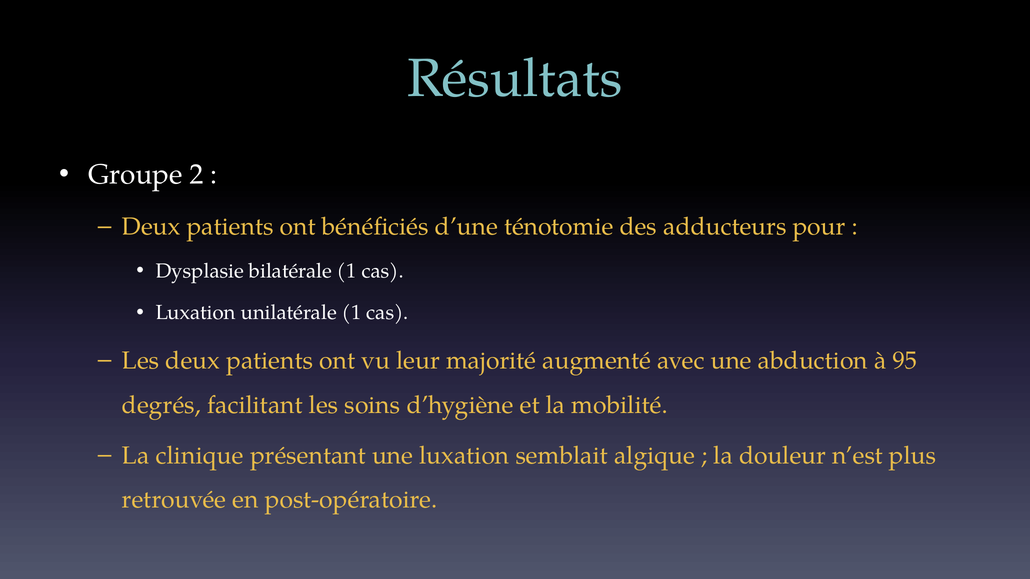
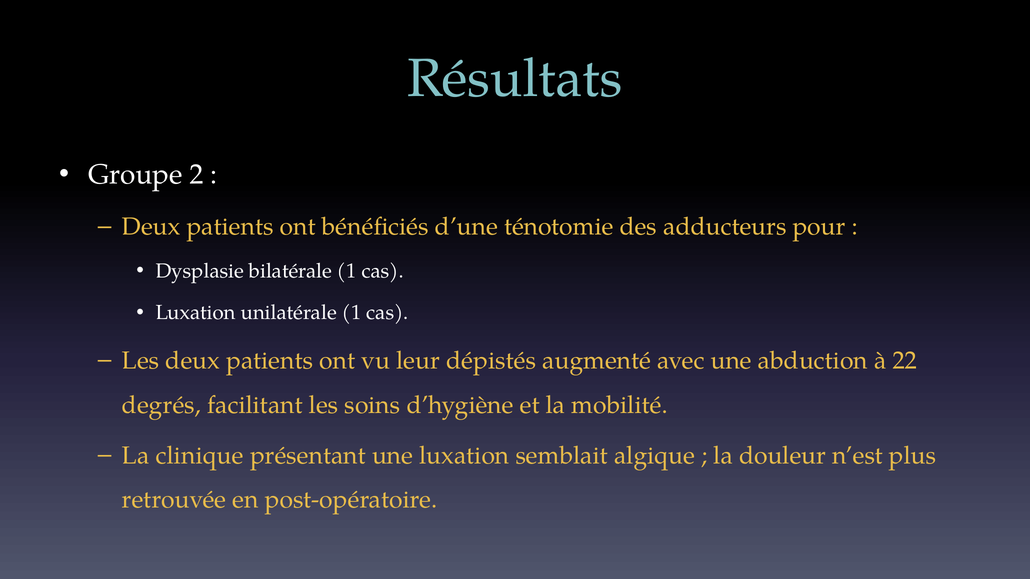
majorité: majorité -> dépistés
95: 95 -> 22
